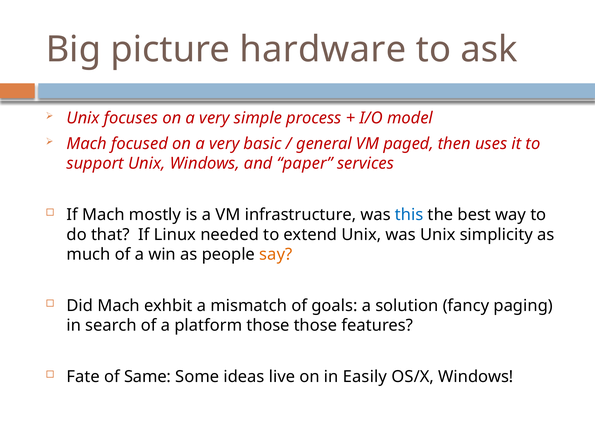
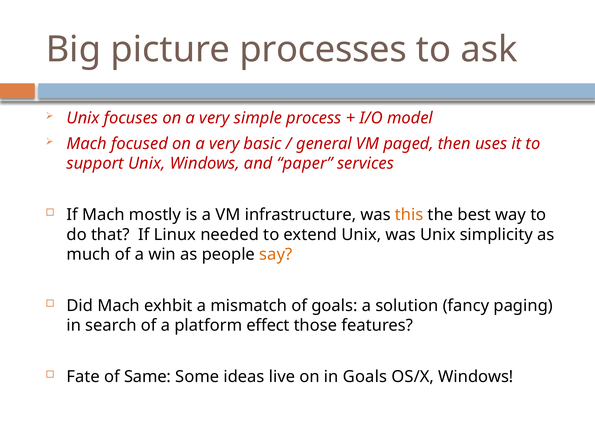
hardware: hardware -> processes
this colour: blue -> orange
platform those: those -> effect
in Easily: Easily -> Goals
